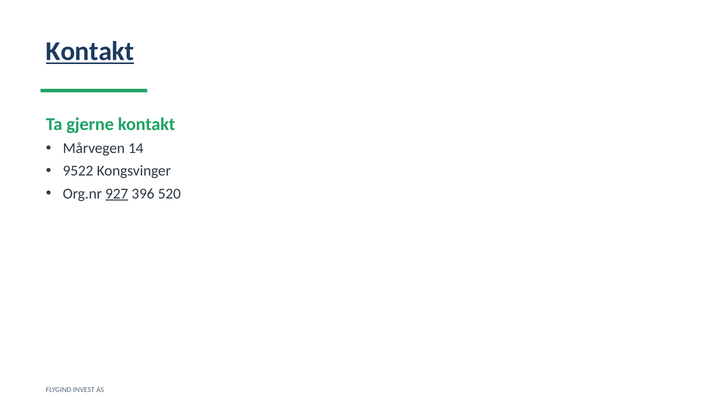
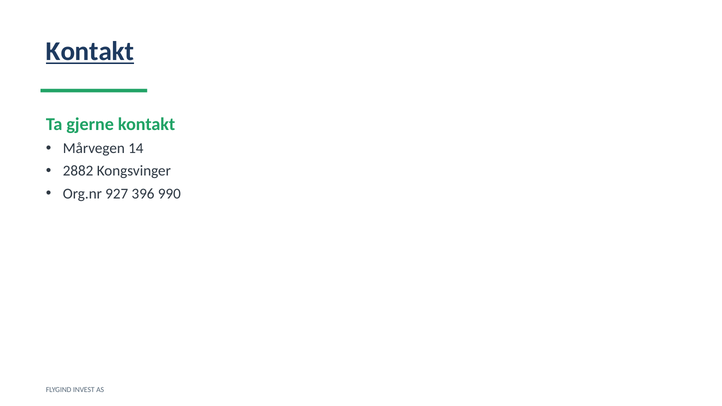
9522: 9522 -> 2882
927 underline: present -> none
520: 520 -> 990
